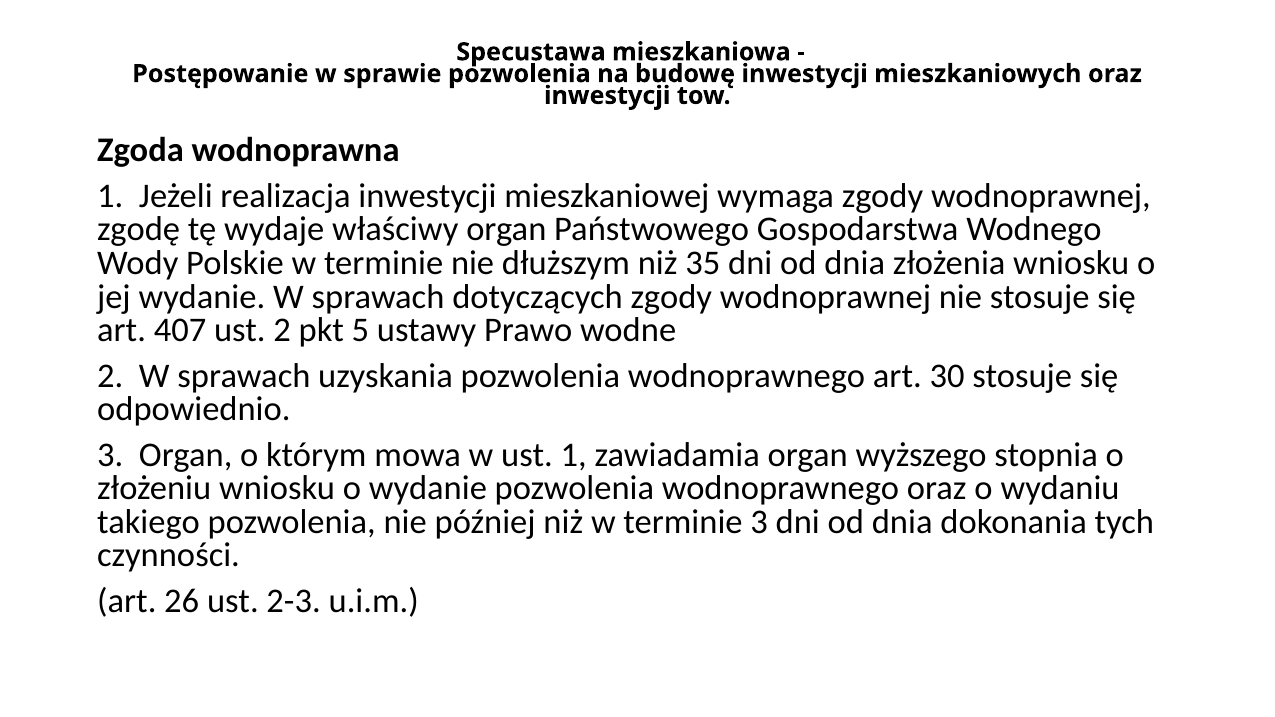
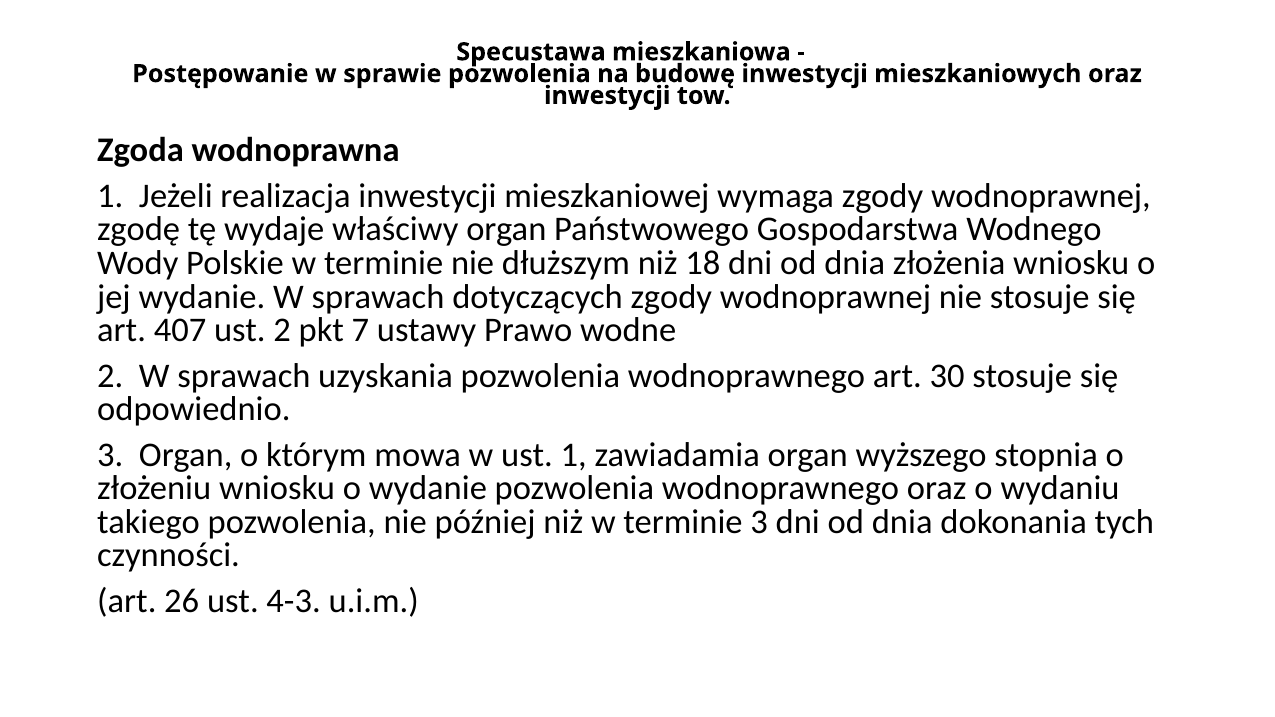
35: 35 -> 18
5: 5 -> 7
2-3: 2-3 -> 4-3
